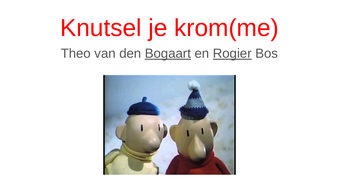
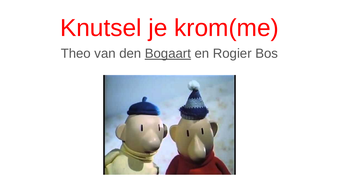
Rogier underline: present -> none
